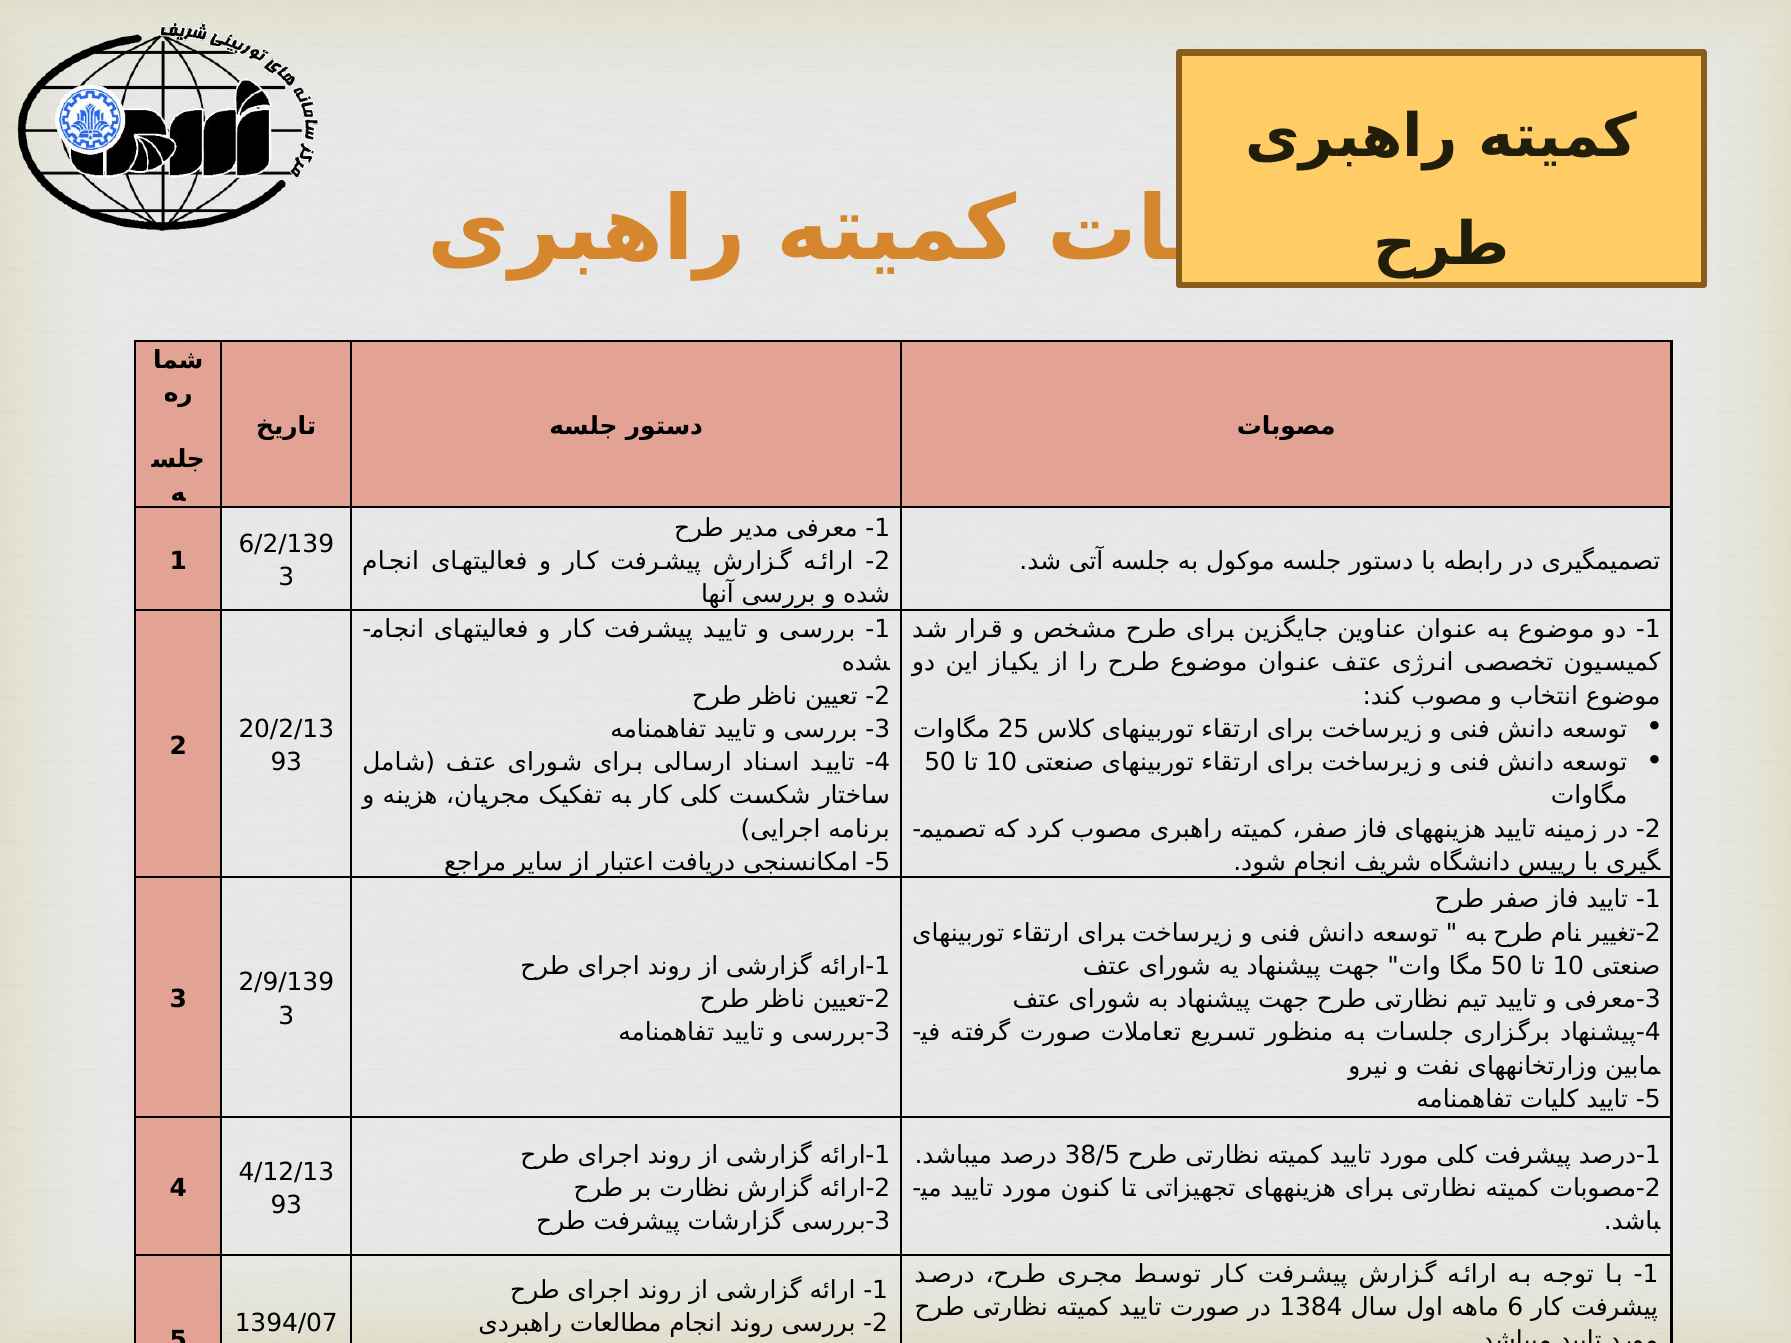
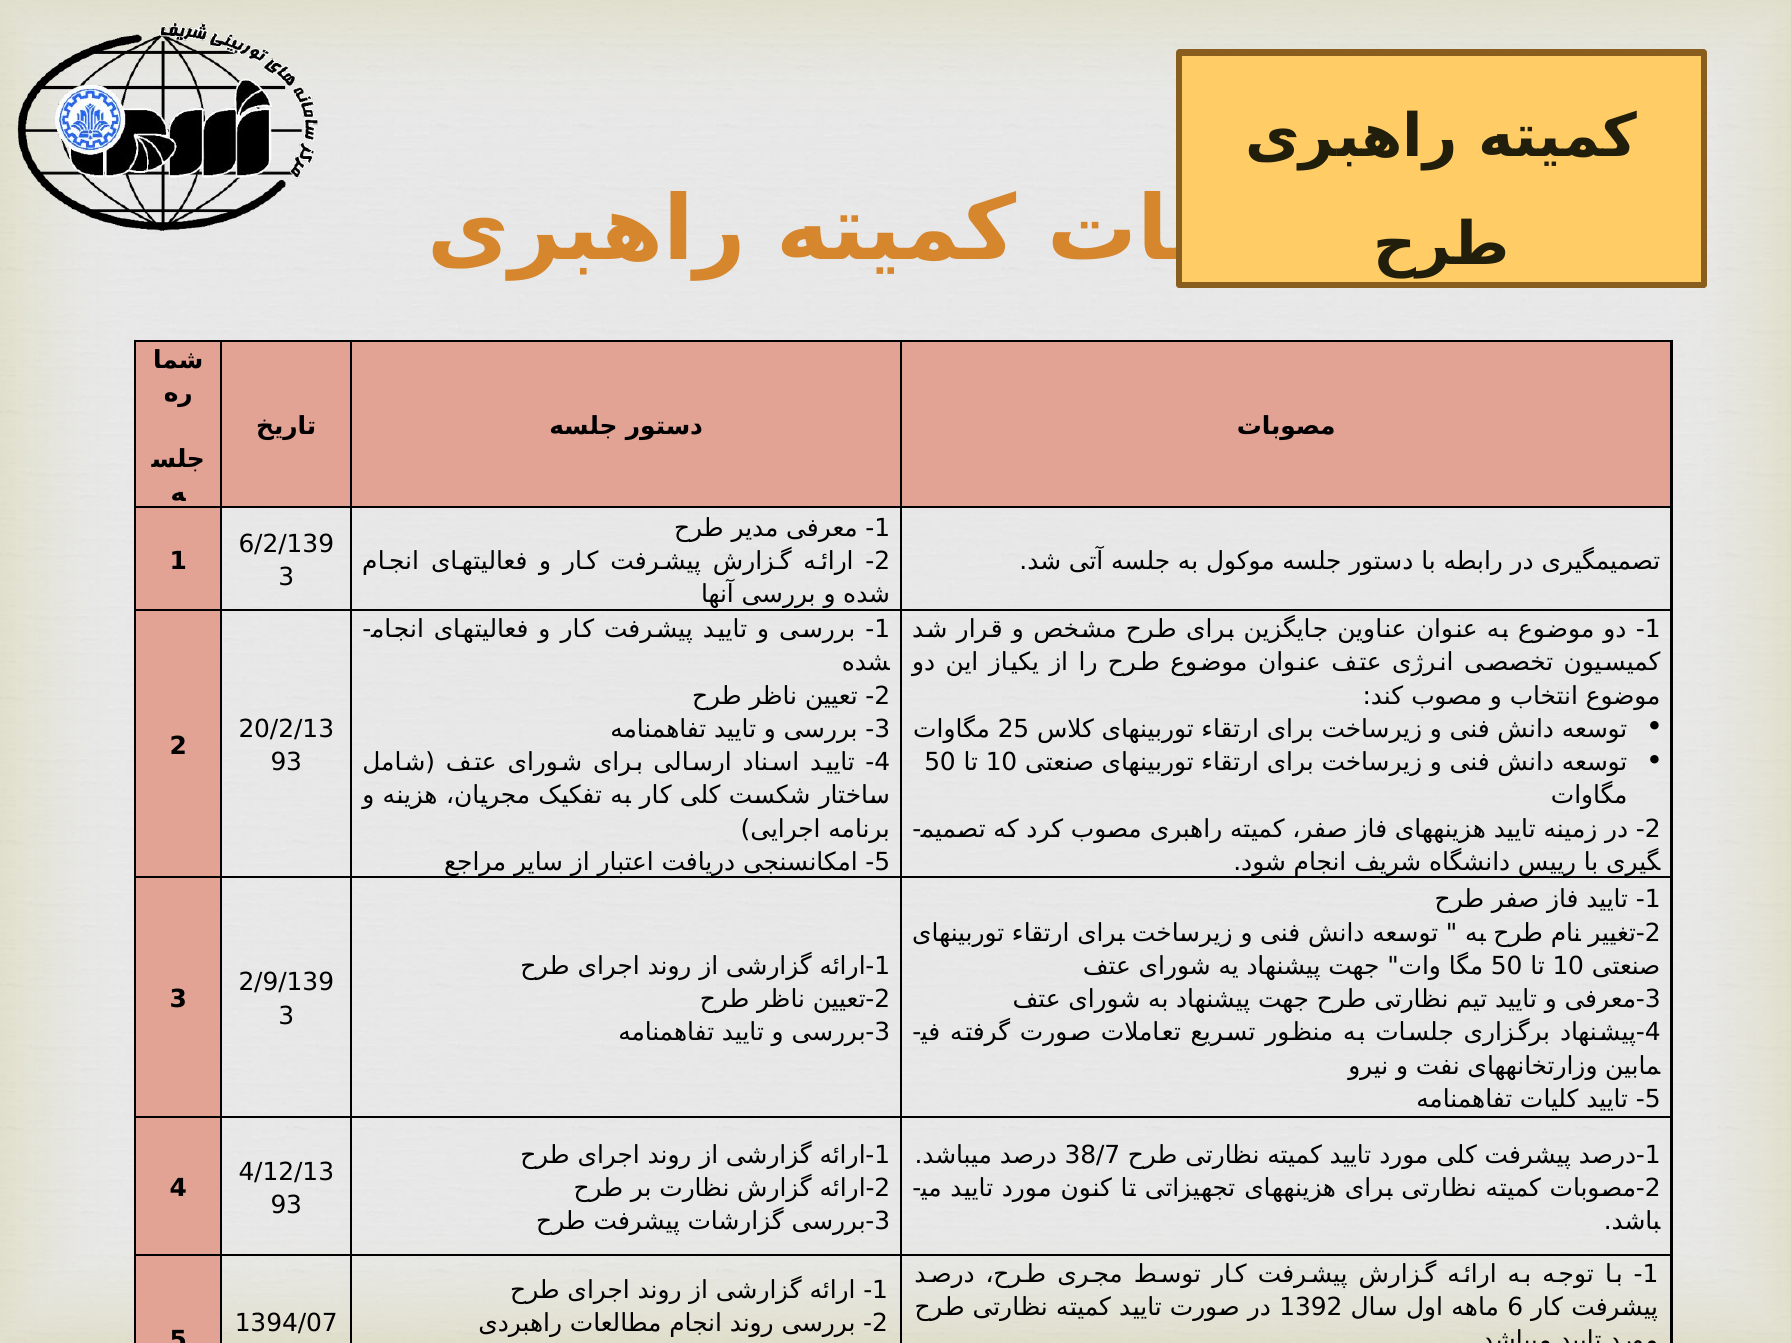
38/5: 38/5 -> 38/7
1384: 1384 -> 1392
